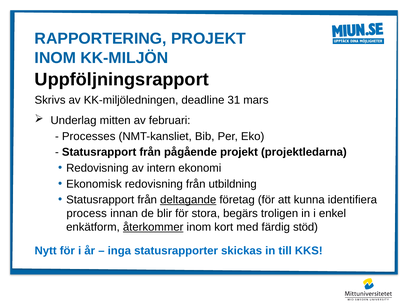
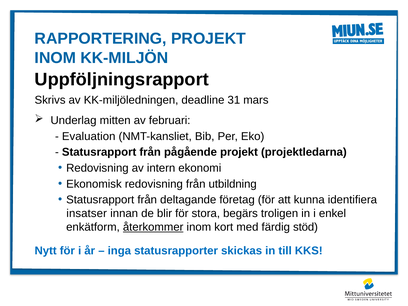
Processes: Processes -> Evaluation
deltagande underline: present -> none
process: process -> insatser
